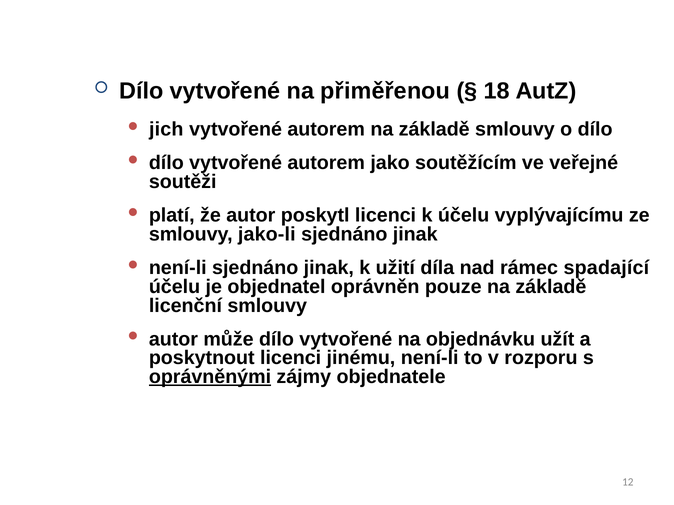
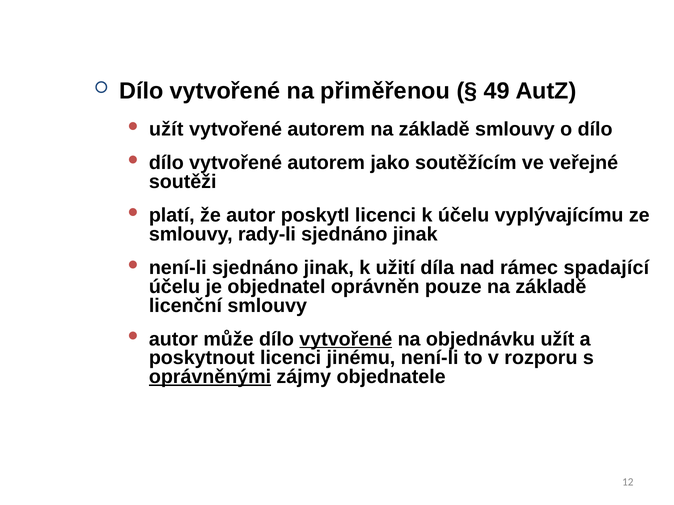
18: 18 -> 49
jich at (166, 130): jich -> užít
jako-li: jako-li -> rady-li
vytvořené at (346, 339) underline: none -> present
